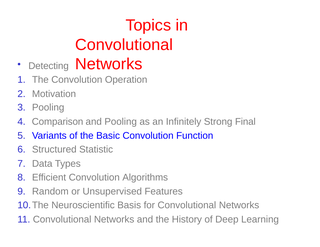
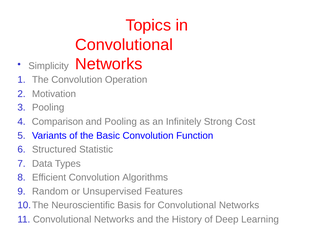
Detecting: Detecting -> Simplicity
Final: Final -> Cost
